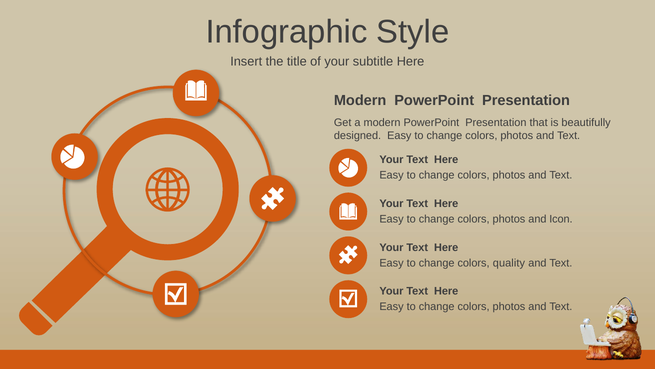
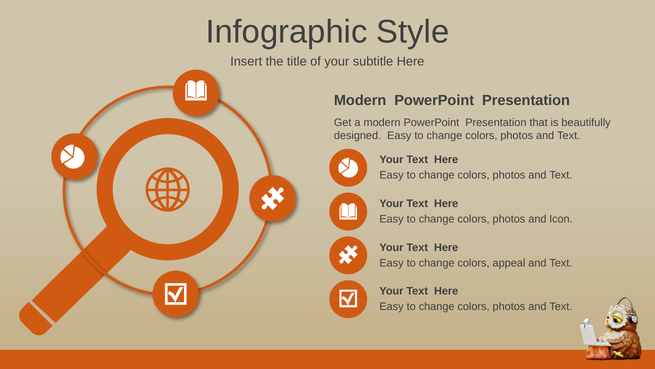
quality: quality -> appeal
